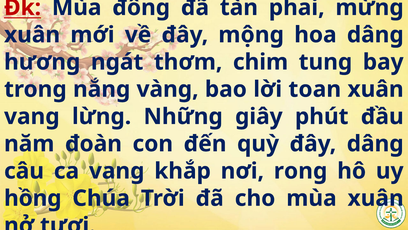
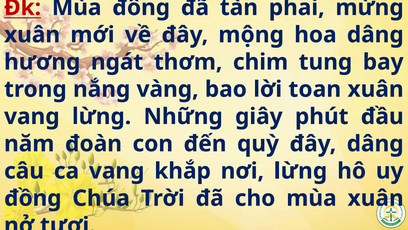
nơi rong: rong -> lừng
hồng: hồng -> đồng
